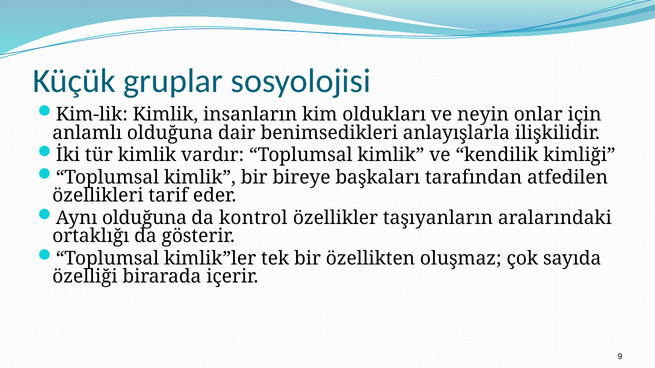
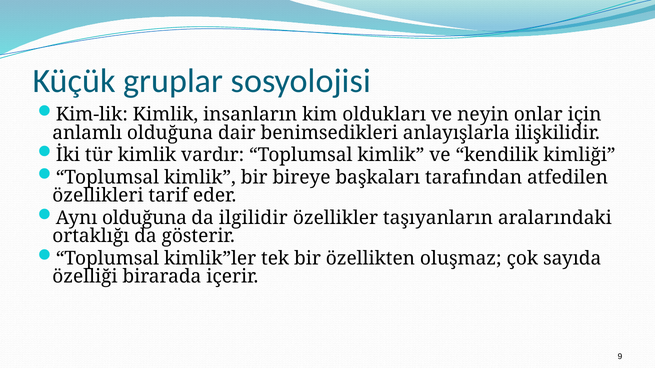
kontrol: kontrol -> ilgilidir
